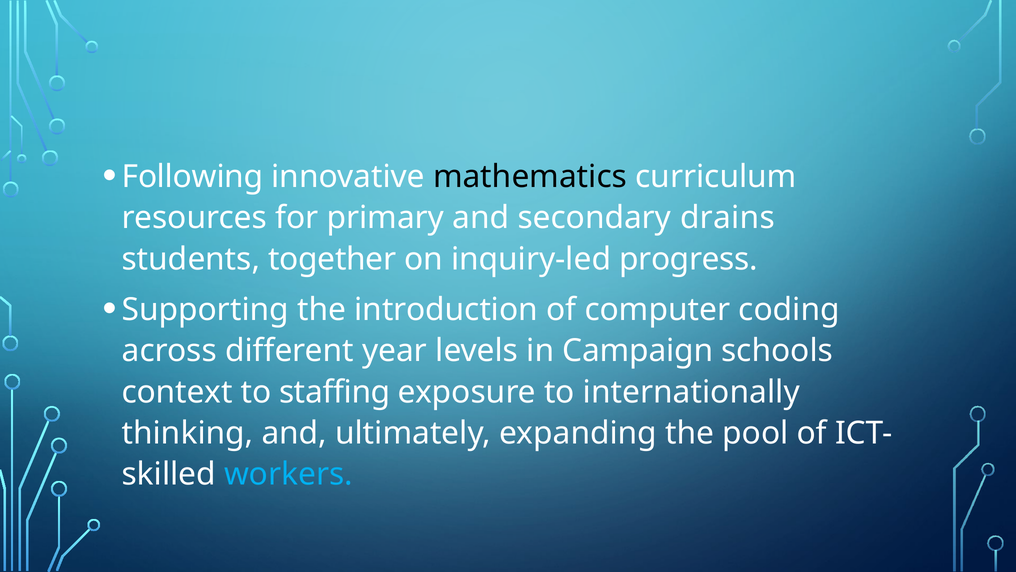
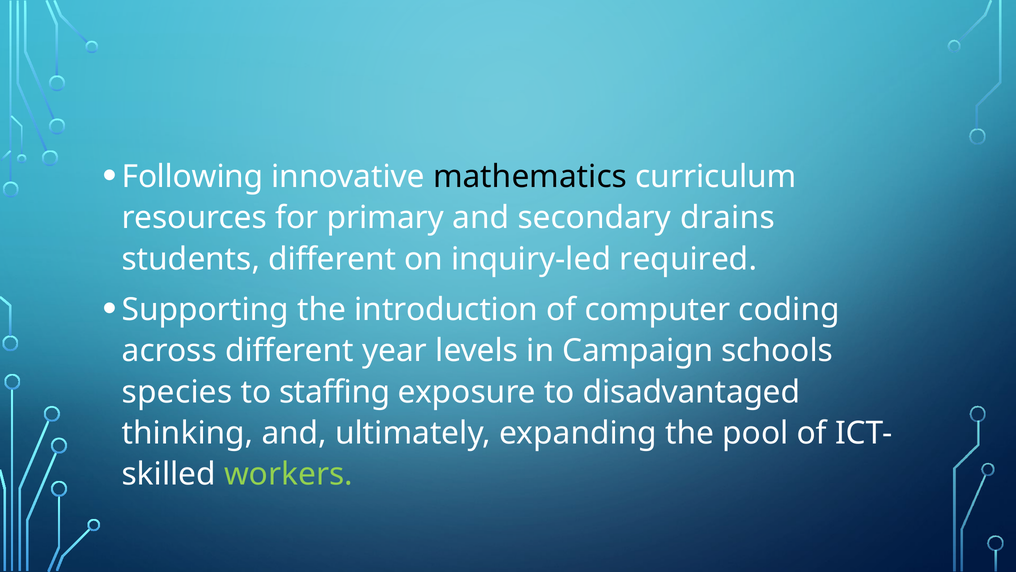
students together: together -> different
progress: progress -> required
context: context -> species
internationally: internationally -> disadvantaged
workers colour: light blue -> light green
